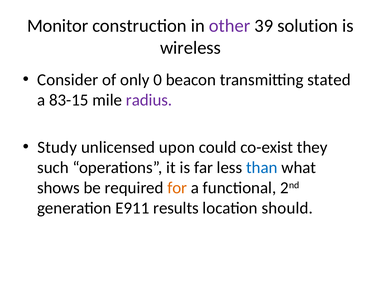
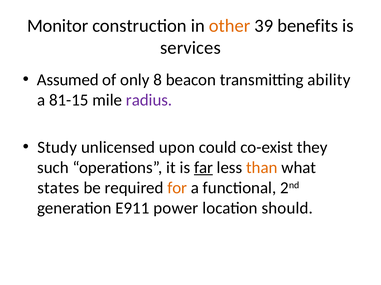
other colour: purple -> orange
solution: solution -> benefits
wireless: wireless -> services
Consider: Consider -> Assumed
0: 0 -> 8
stated: stated -> ability
83-15: 83-15 -> 81-15
far underline: none -> present
than colour: blue -> orange
shows: shows -> states
results: results -> power
